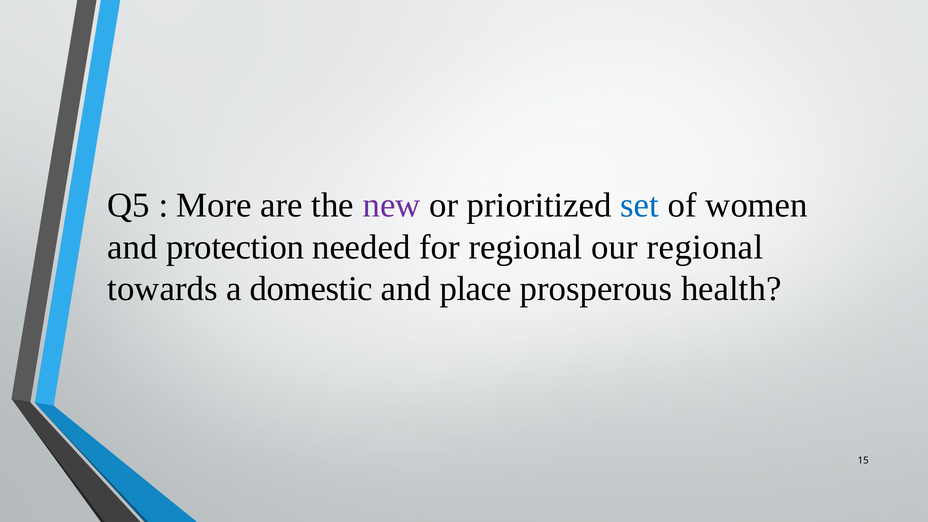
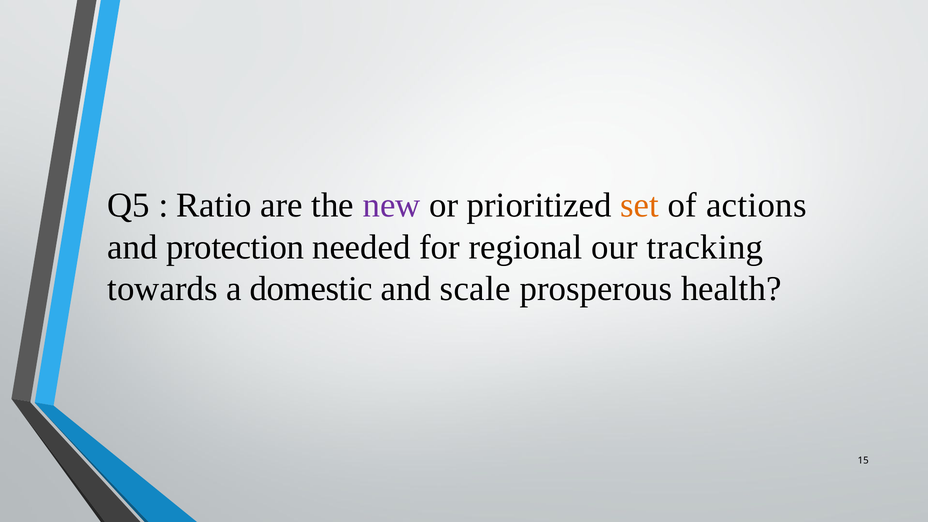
More: More -> Ratio
set colour: blue -> orange
women: women -> actions
our regional: regional -> tracking
place: place -> scale
